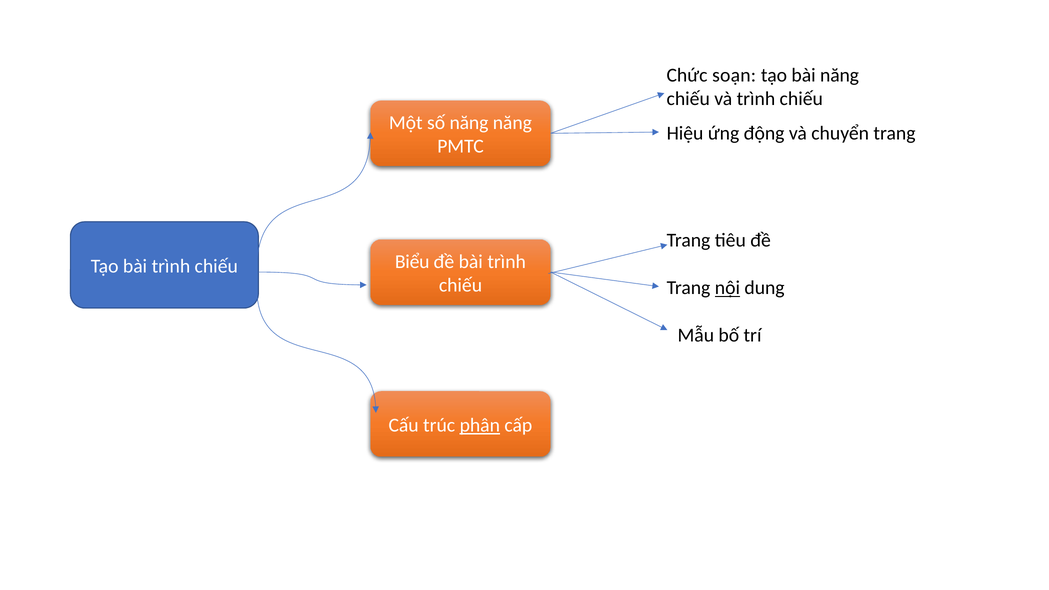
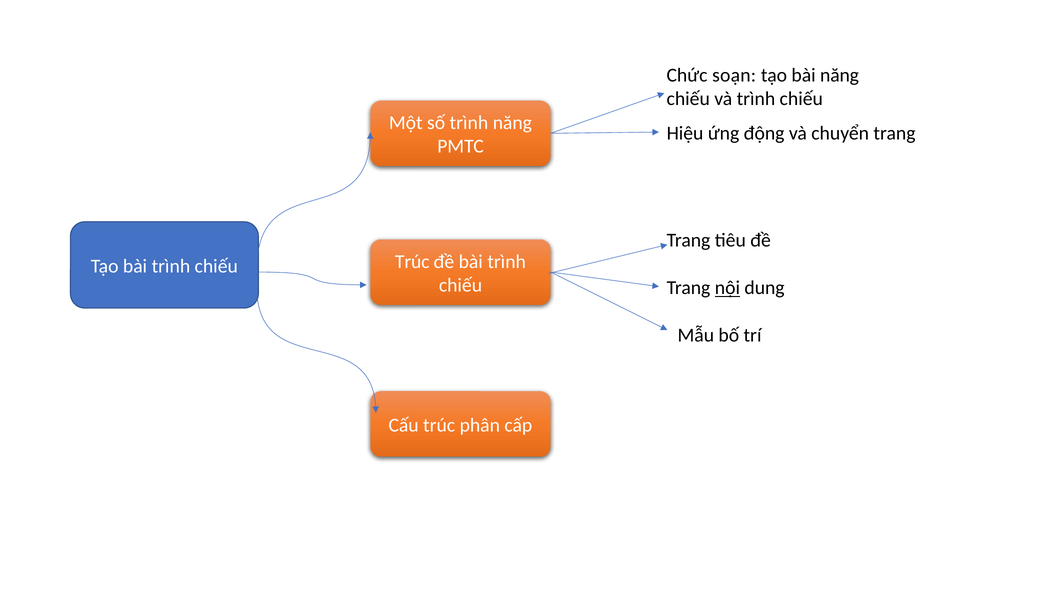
số năng: năng -> trình
Biểu at (412, 262): Biểu -> Trúc
phân underline: present -> none
